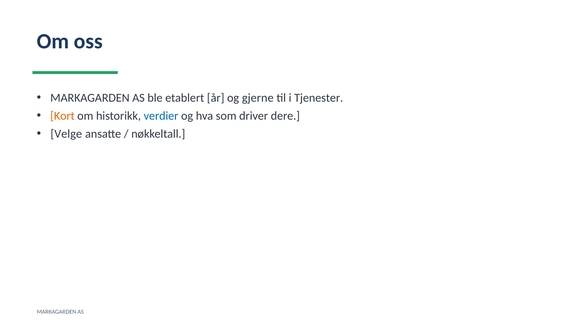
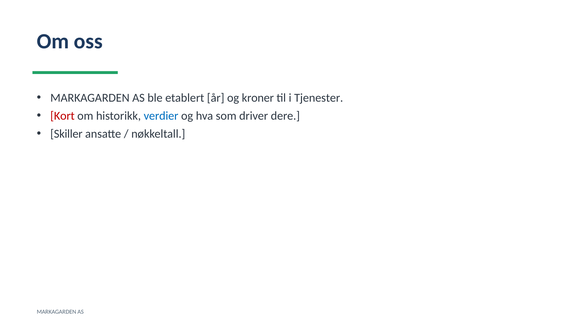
gjerne: gjerne -> kroner
Kort colour: orange -> red
Velge: Velge -> Skiller
